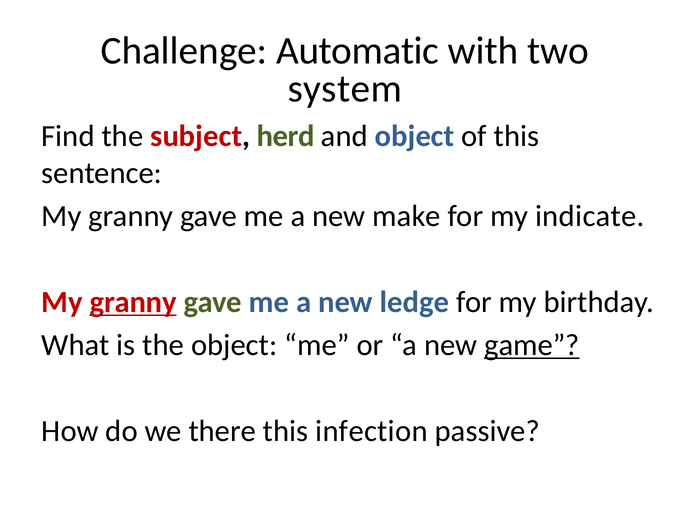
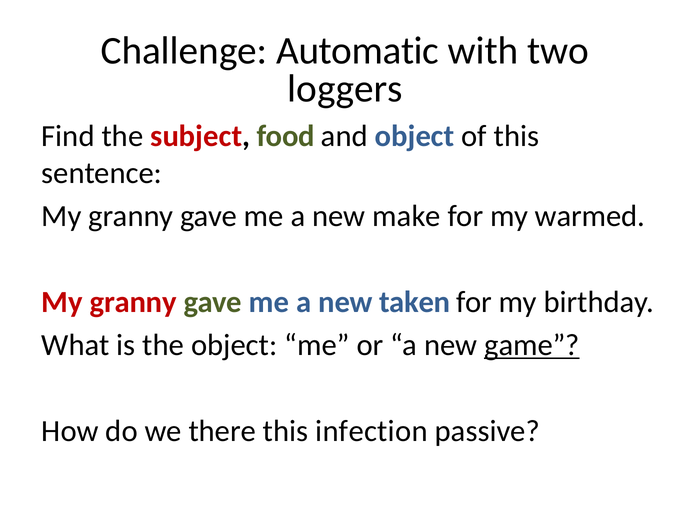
system: system -> loggers
herd: herd -> food
indicate: indicate -> warmed
granny at (133, 302) underline: present -> none
ledge: ledge -> taken
